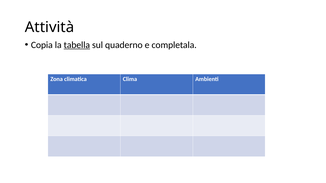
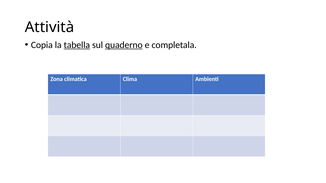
quaderno underline: none -> present
